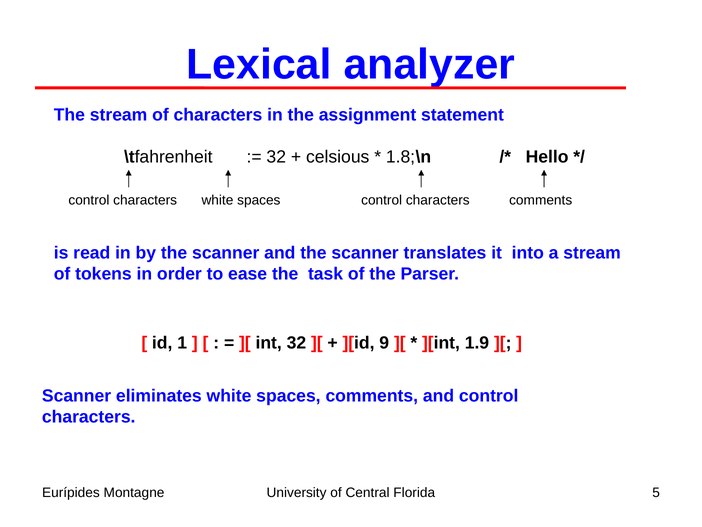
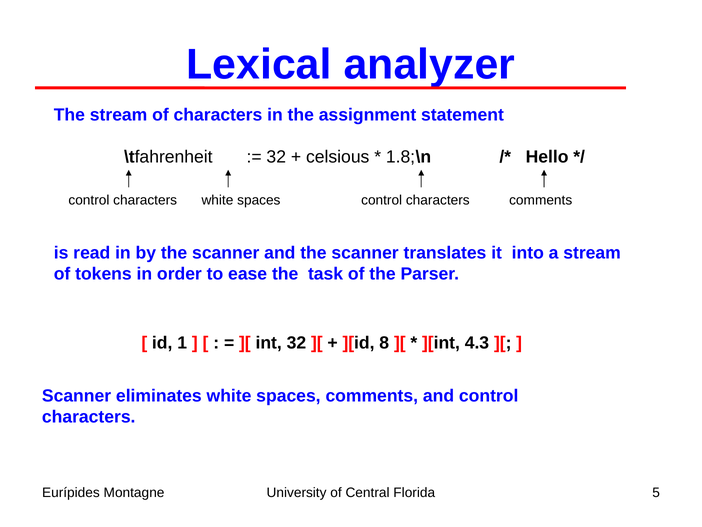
9: 9 -> 8
1.9: 1.9 -> 4.3
